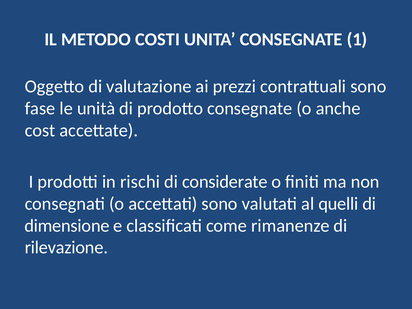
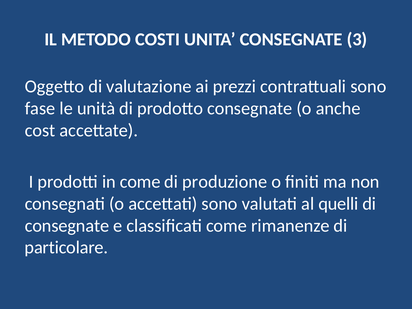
1: 1 -> 3
in rischi: rischi -> come
considerate: considerate -> produzione
dimensione at (67, 226): dimensione -> consegnate
rilevazione: rilevazione -> particolare
